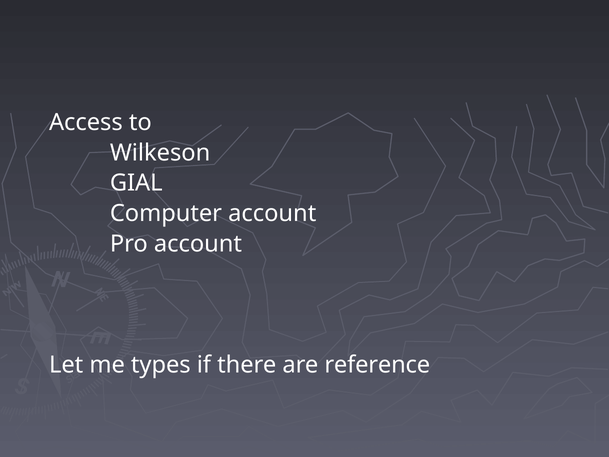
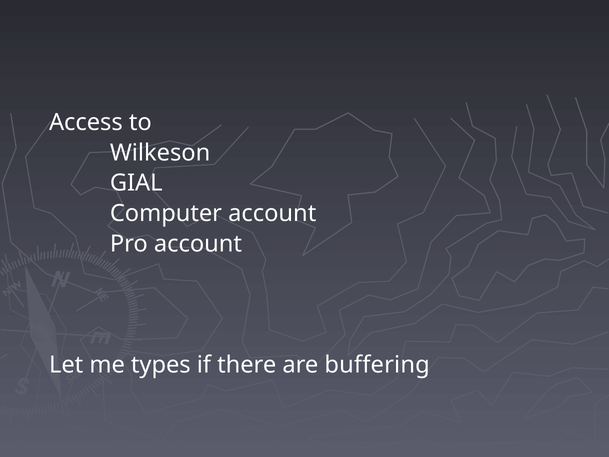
reference: reference -> buffering
